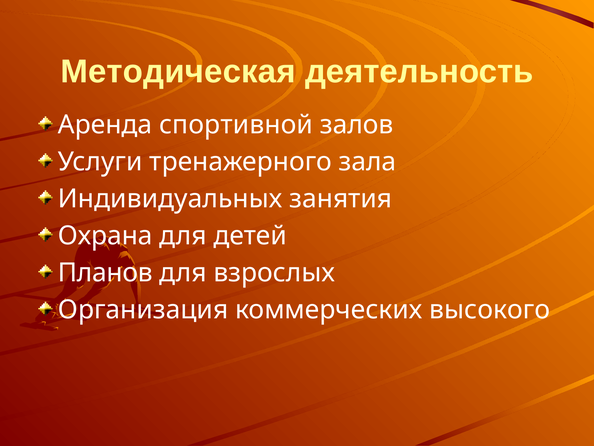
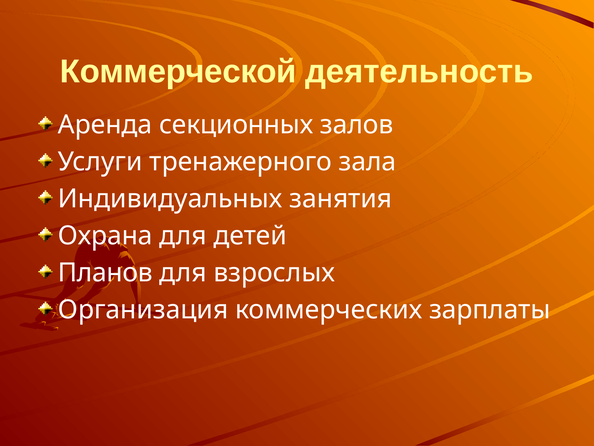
Методическая: Методическая -> Коммерческой
спортивной: спортивной -> секционных
высокого: высокого -> зарплаты
